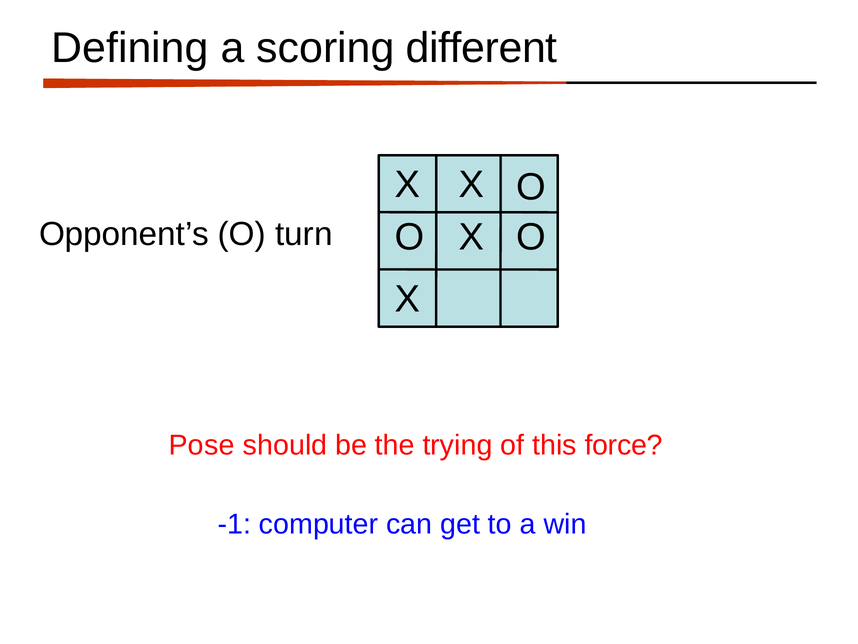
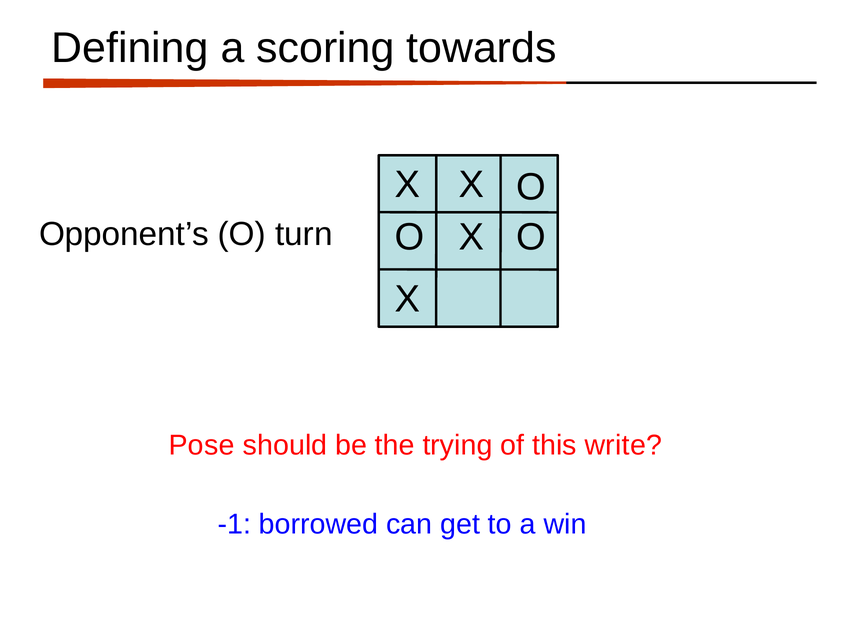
different: different -> towards
force: force -> write
computer: computer -> borrowed
